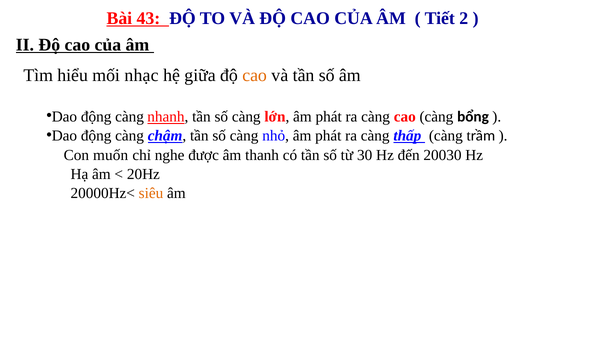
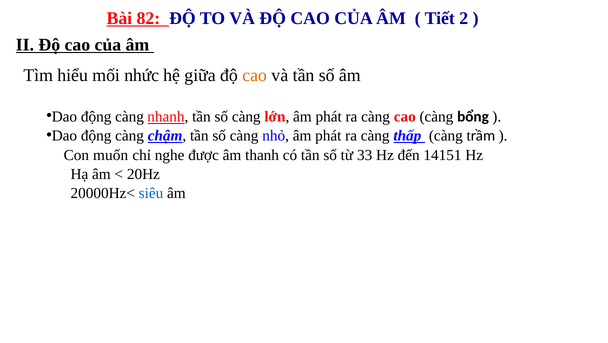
43: 43 -> 82
nhạc: nhạc -> nhức
30: 30 -> 33
20030: 20030 -> 14151
siêu colour: orange -> blue
